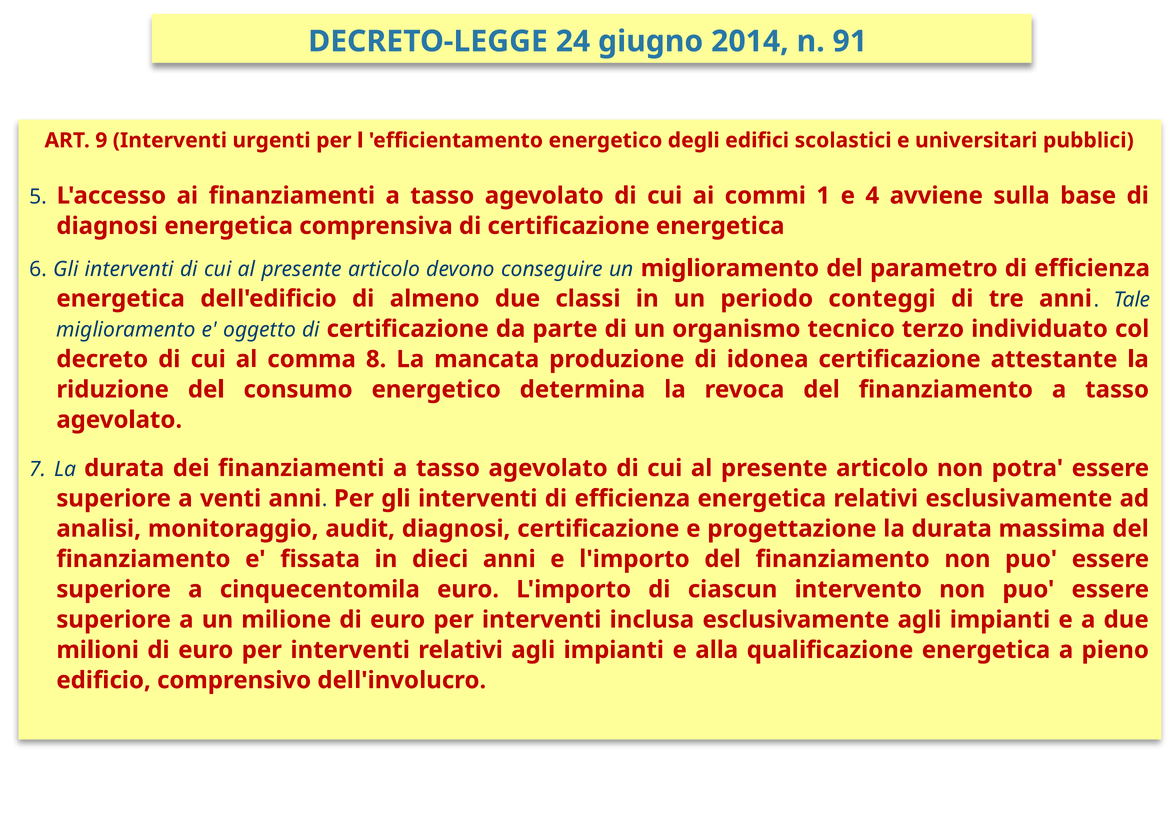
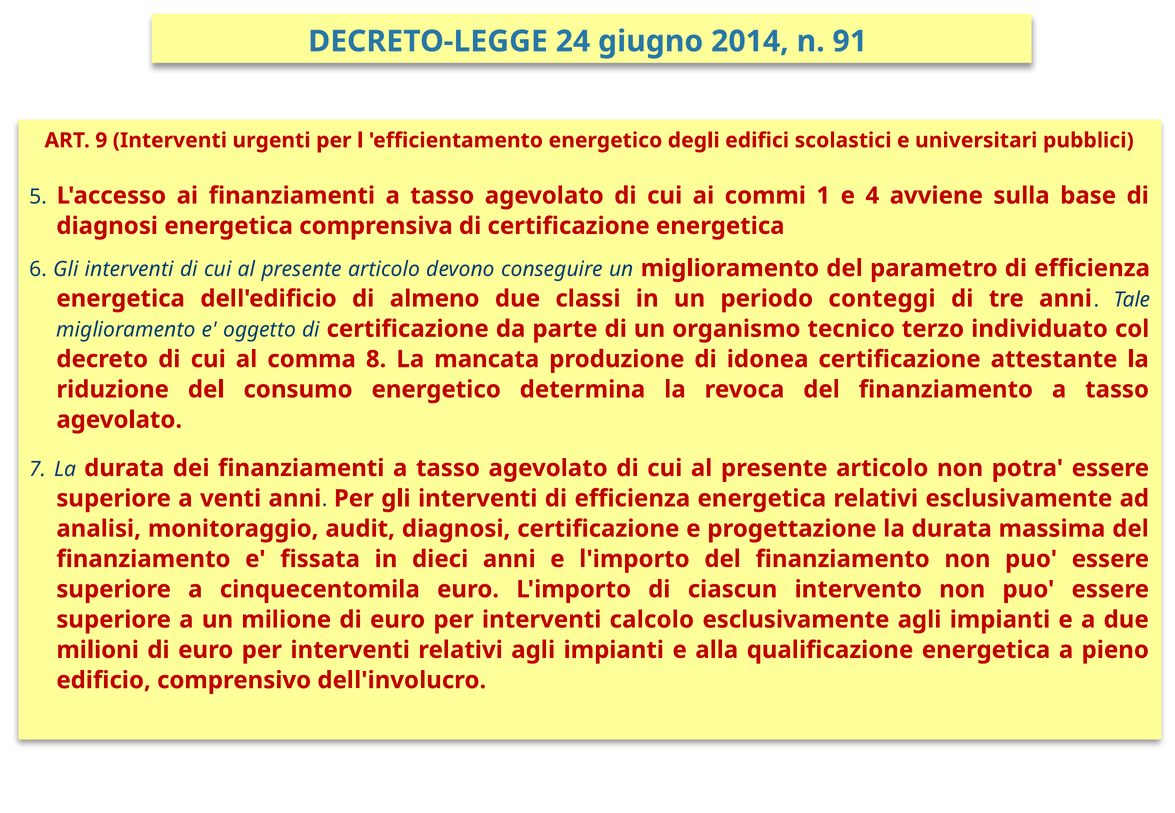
inclusa: inclusa -> calcolo
